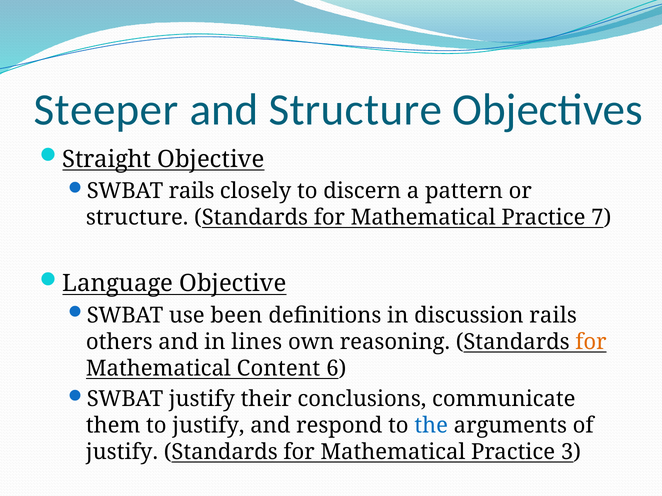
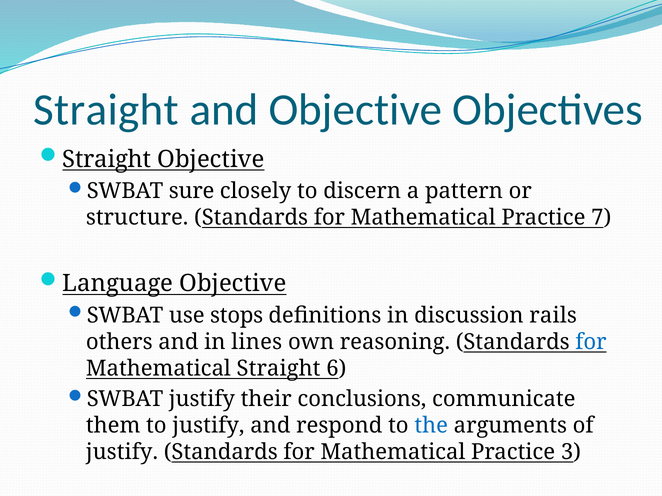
Steeper at (106, 110): Steeper -> Straight
and Structure: Structure -> Objective
SWBAT rails: rails -> sure
been: been -> stops
for at (591, 342) colour: orange -> blue
Mathematical Content: Content -> Straight
